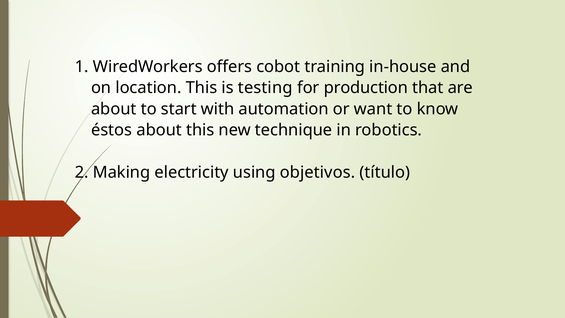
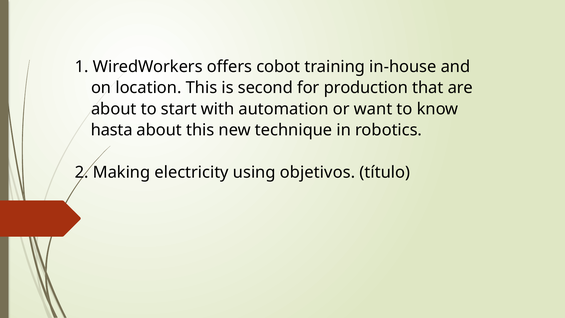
testing: testing -> second
éstos: éstos -> hasta
